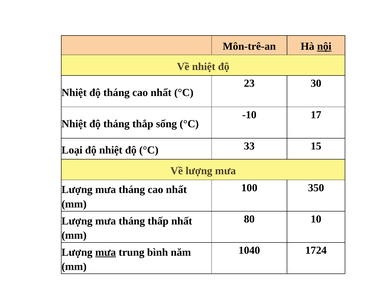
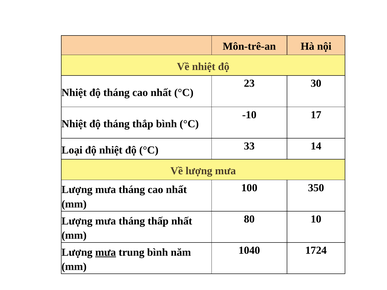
nội underline: present -> none
thắp sống: sống -> bình
15: 15 -> 14
